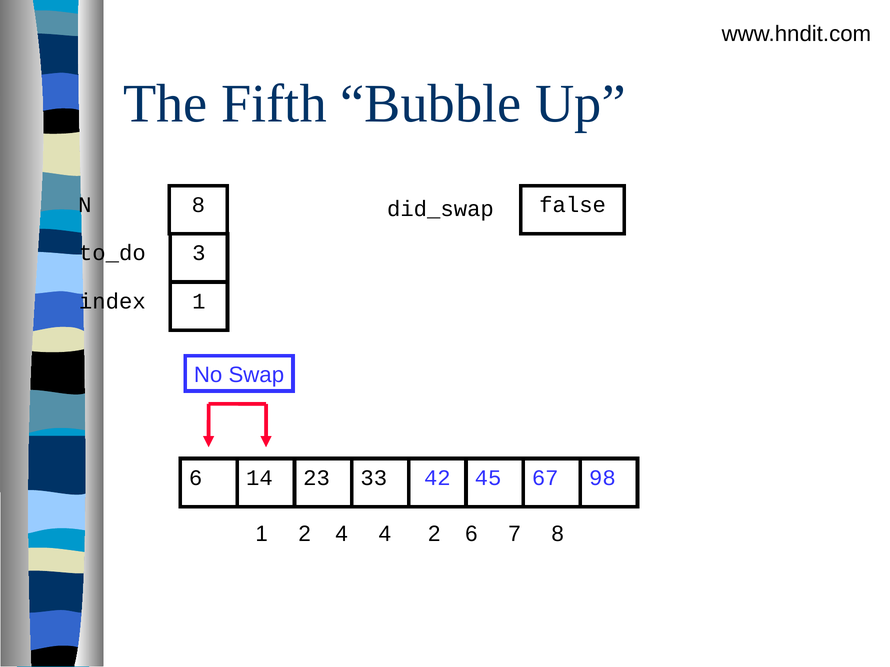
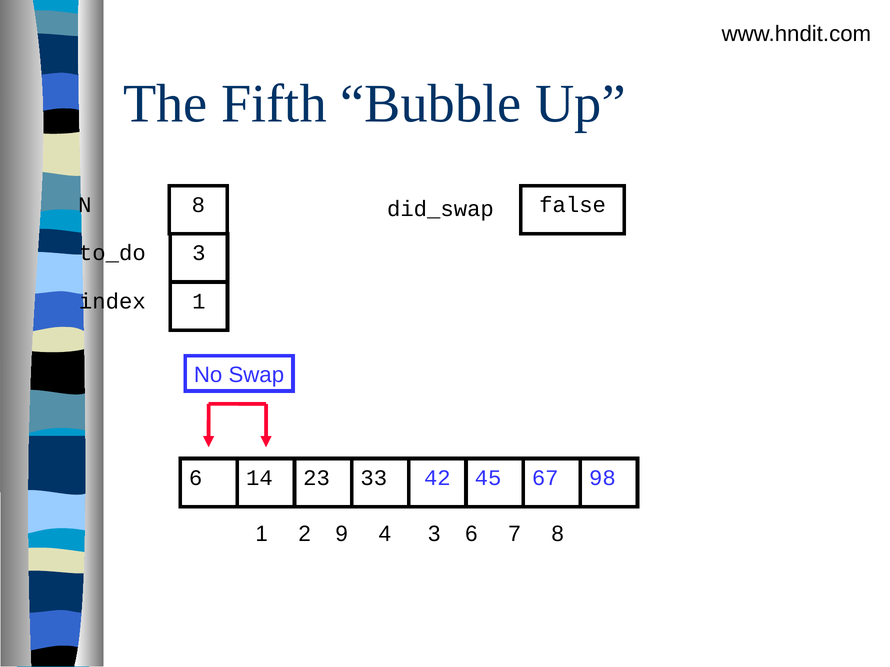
2 4: 4 -> 9
4 2: 2 -> 3
